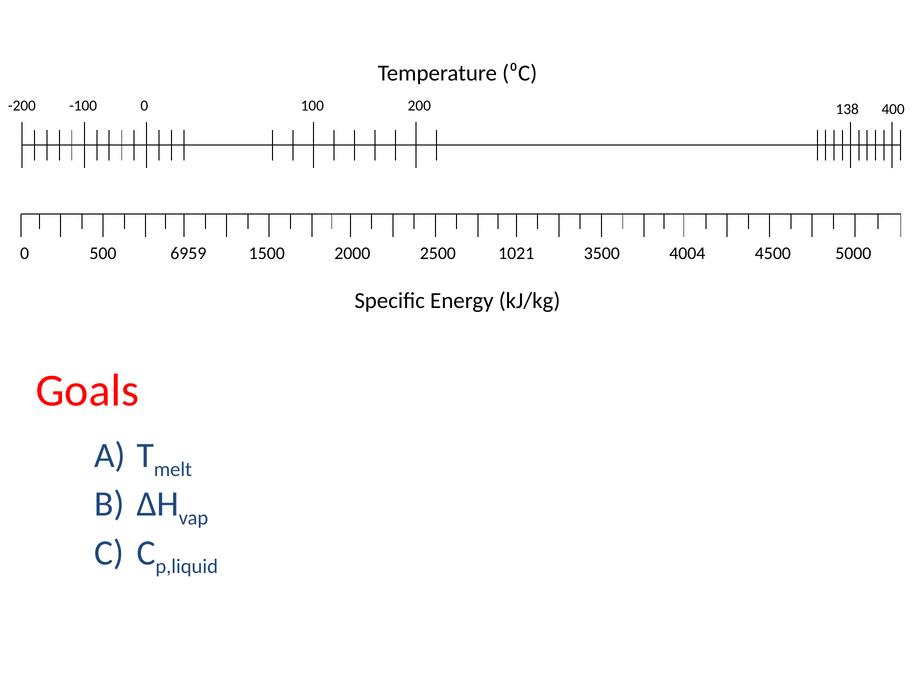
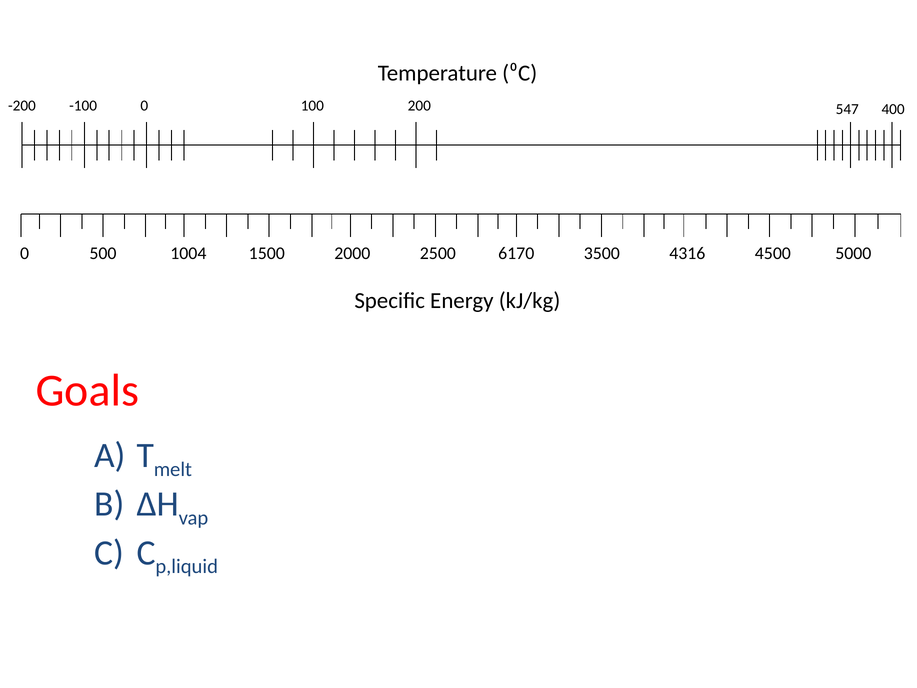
138: 138 -> 547
6959: 6959 -> 1004
1021: 1021 -> 6170
4004: 4004 -> 4316
